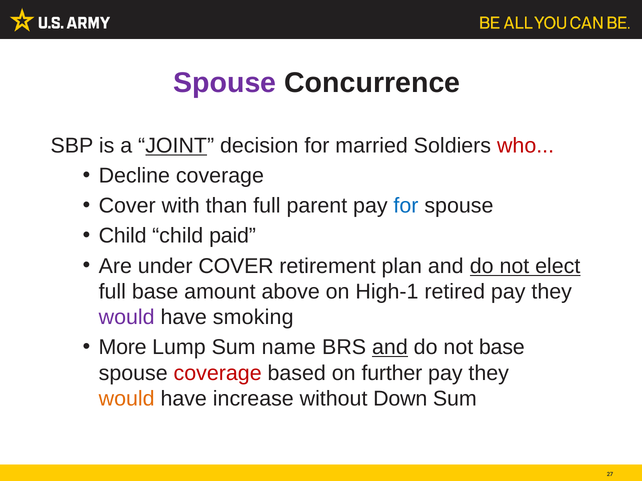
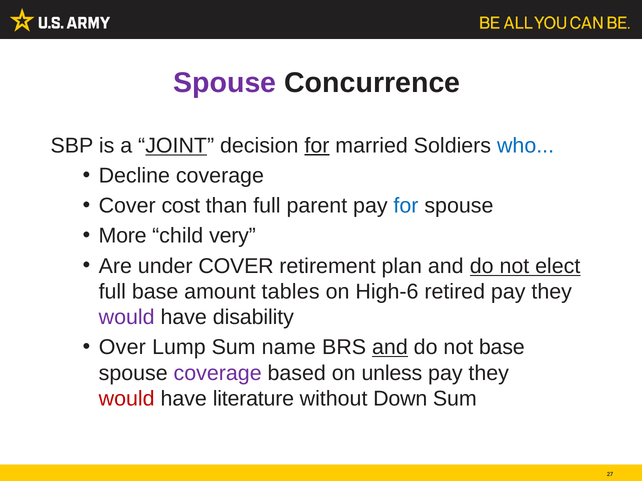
for at (317, 146) underline: none -> present
who colour: red -> blue
with: with -> cost
Child at (123, 236): Child -> More
paid: paid -> very
above: above -> tables
High-1: High-1 -> High-6
smoking: smoking -> disability
More: More -> Over
coverage at (218, 373) colour: red -> purple
further: further -> unless
would at (127, 399) colour: orange -> red
increase: increase -> literature
